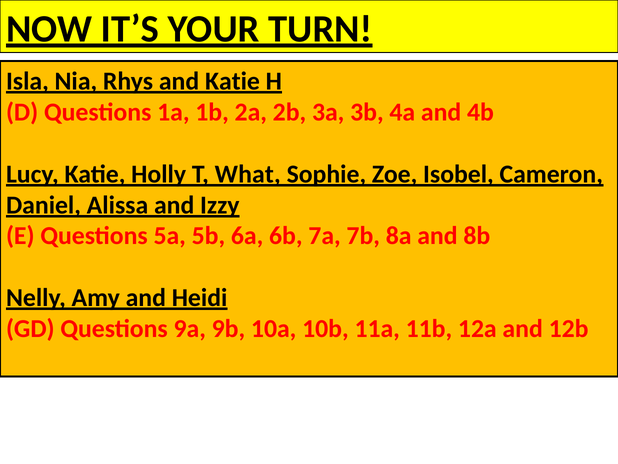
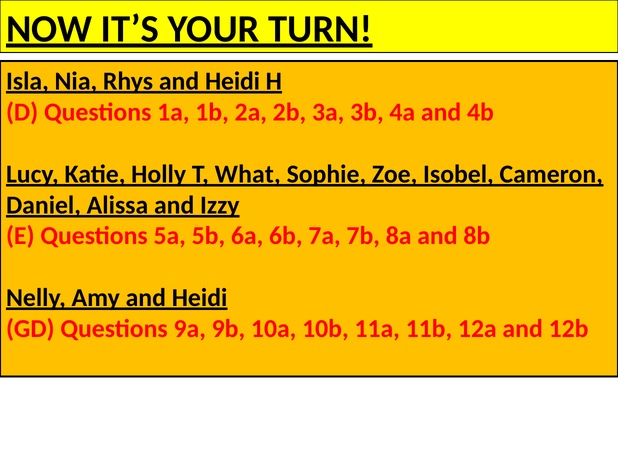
Rhys and Katie: Katie -> Heidi
